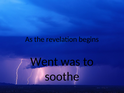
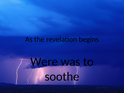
Went: Went -> Were
